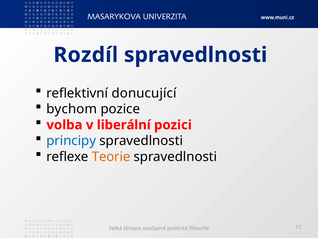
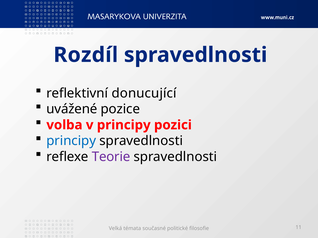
bychom: bychom -> uvážené
v liberální: liberální -> principy
Teorie colour: orange -> purple
